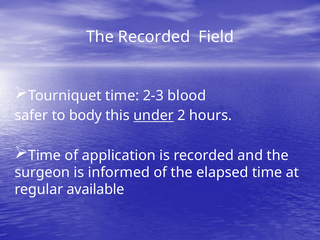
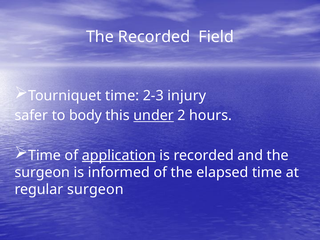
blood: blood -> injury
application underline: none -> present
regular available: available -> surgeon
